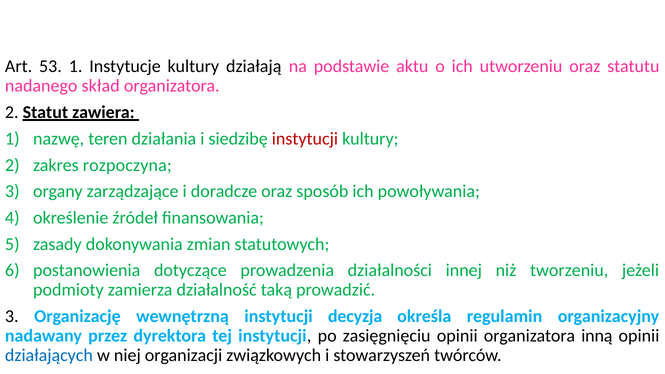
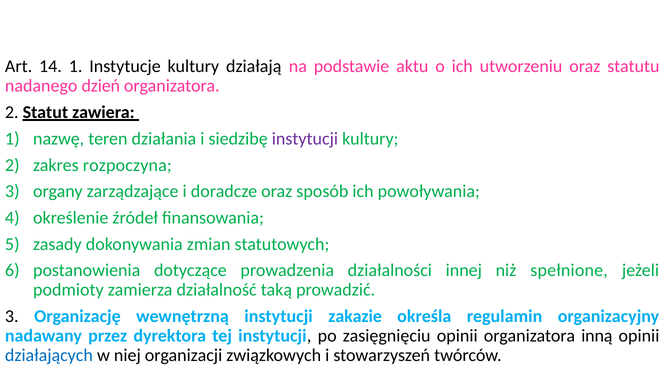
53: 53 -> 14
skład: skład -> dzień
instytucji at (305, 139) colour: red -> purple
tworzeniu: tworzeniu -> spełnione
decyzja: decyzja -> zakazie
